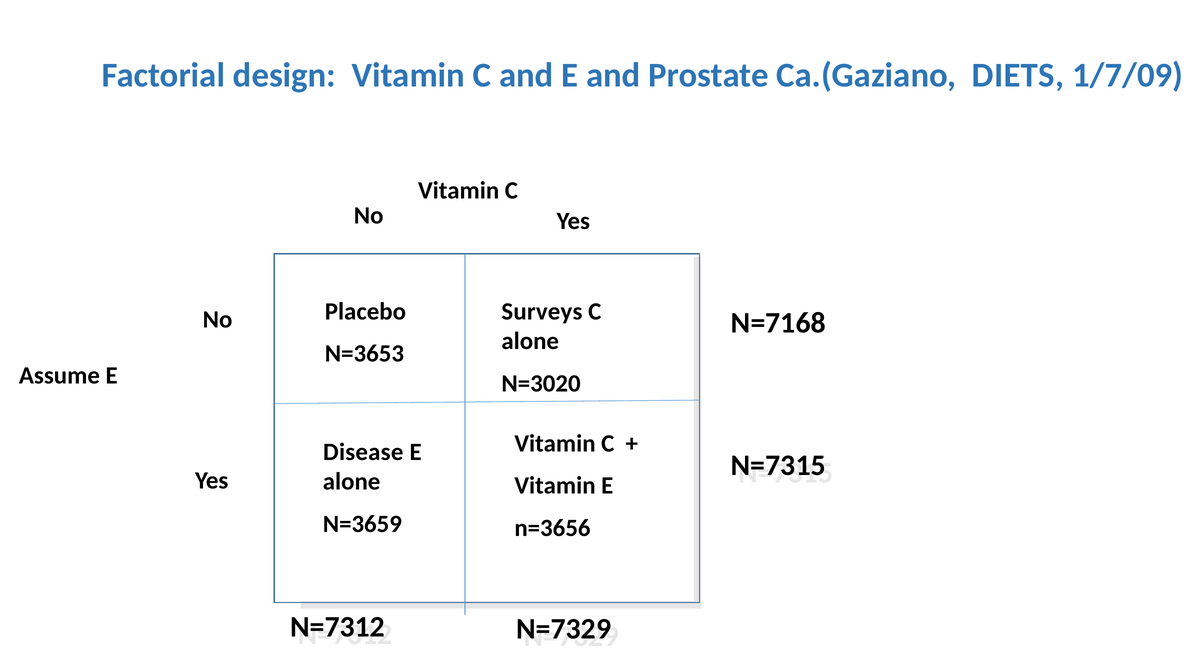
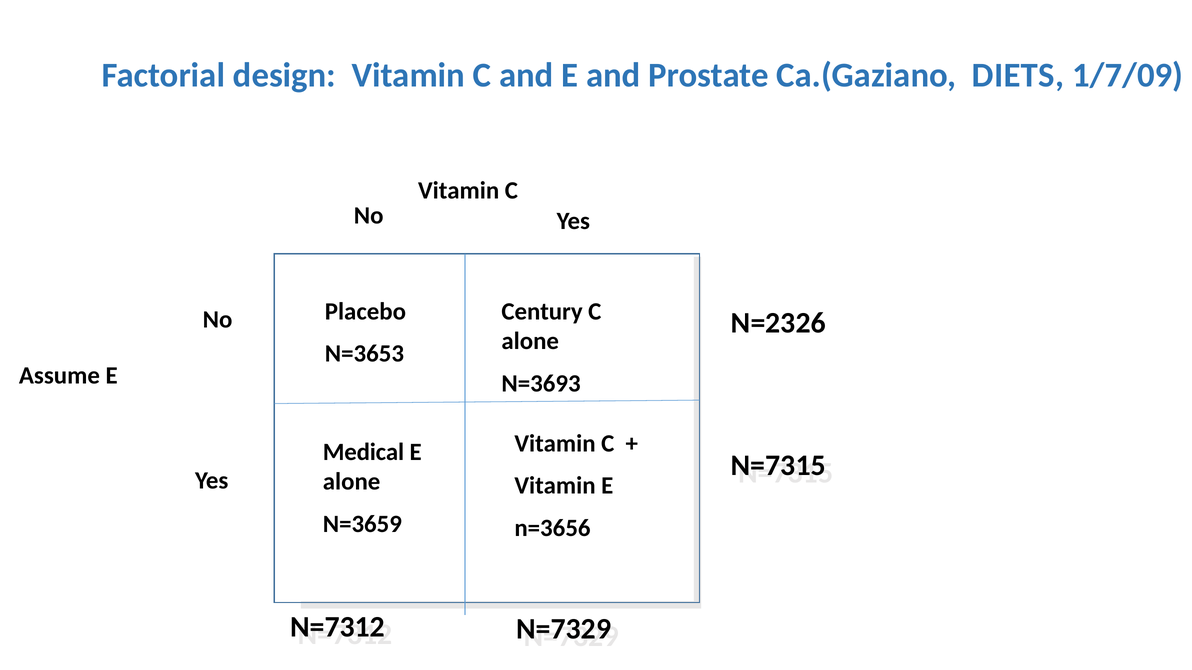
Surveys: Surveys -> Century
N=7168: N=7168 -> N=2326
N=3020: N=3020 -> N=3693
Disease: Disease -> Medical
